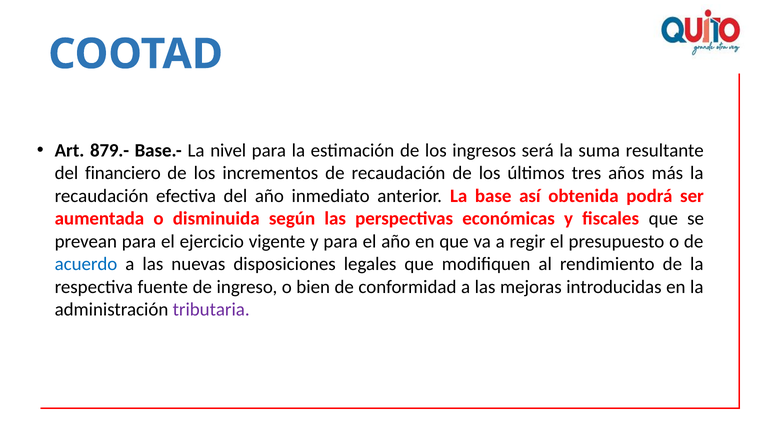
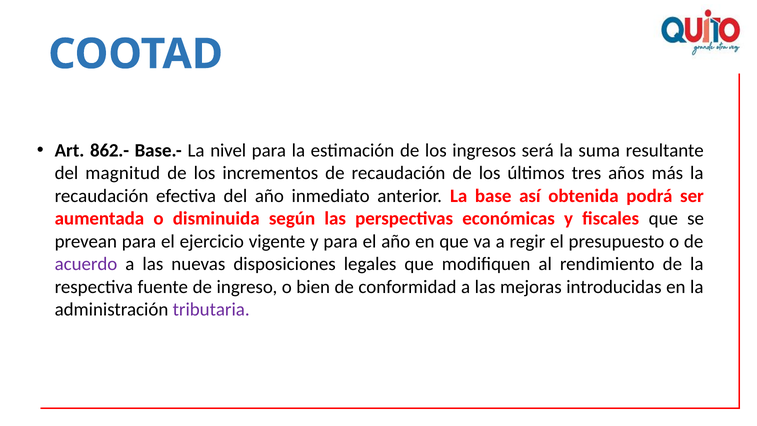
879.-: 879.- -> 862.-
financiero: financiero -> magnitud
acuerdo colour: blue -> purple
